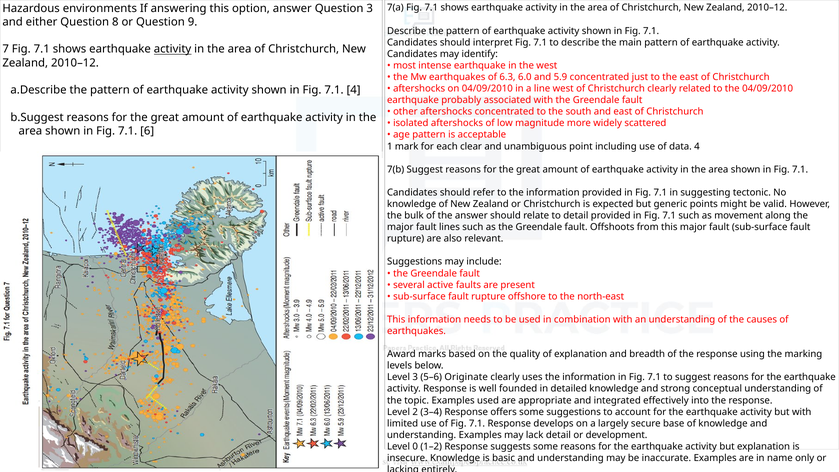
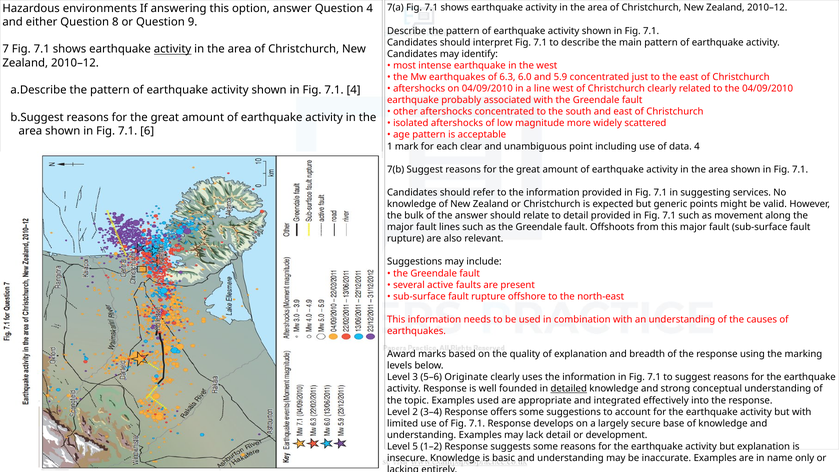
Question 3: 3 -> 4
tectonic: tectonic -> services
detailed underline: none -> present
0 at (415, 446): 0 -> 5
